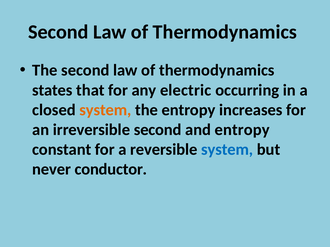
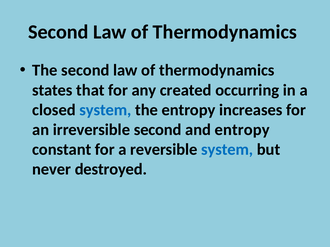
electric: electric -> created
system at (105, 110) colour: orange -> blue
conductor: conductor -> destroyed
